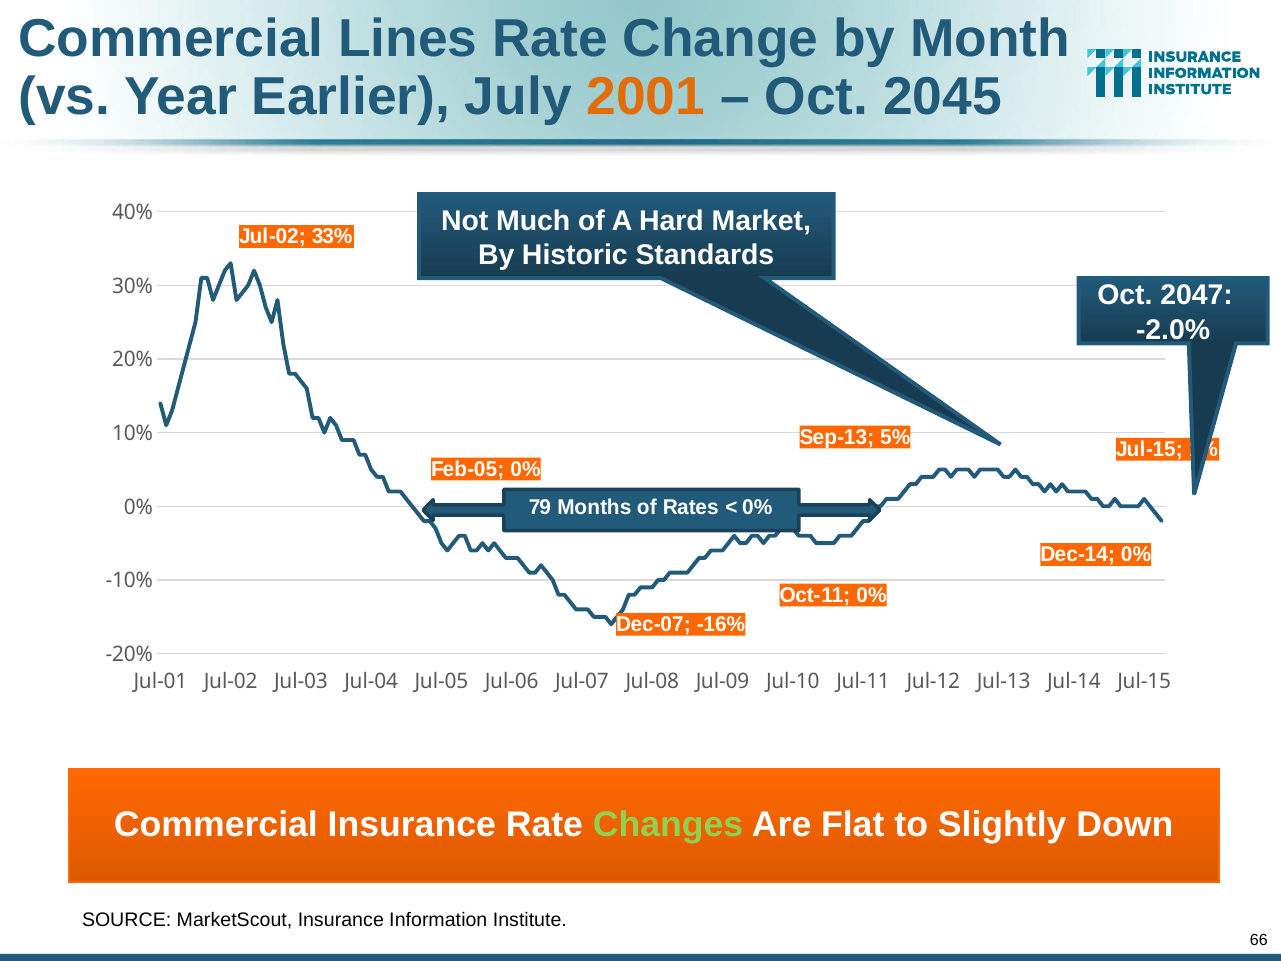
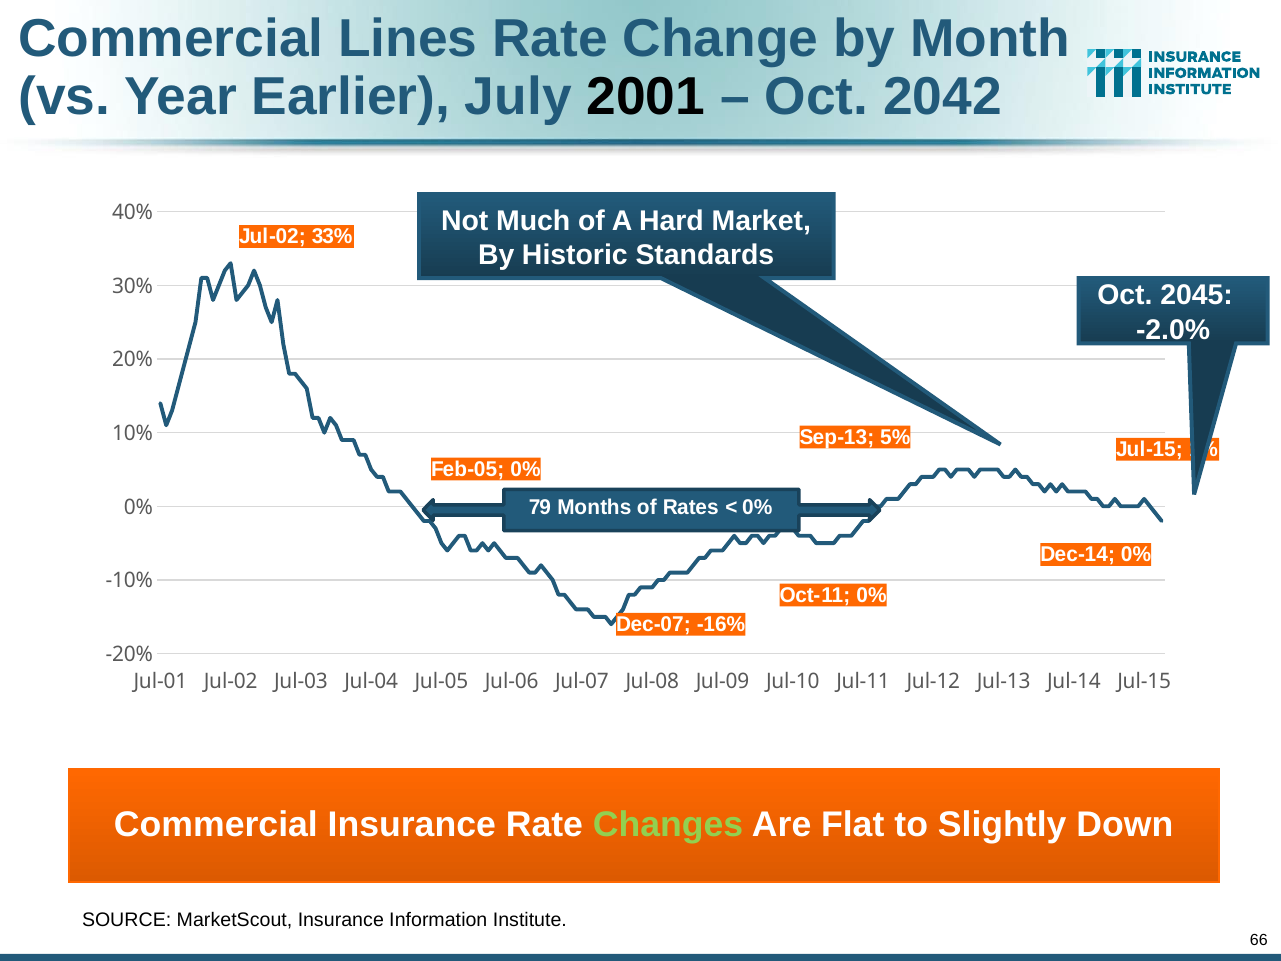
2001 colour: orange -> black
2045: 2045 -> 2042
2047: 2047 -> 2045
